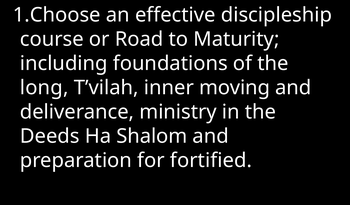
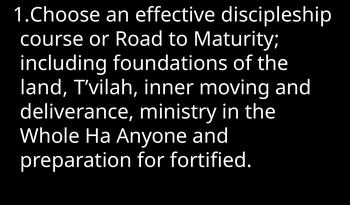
long: long -> land
Deeds: Deeds -> Whole
Shalom: Shalom -> Anyone
